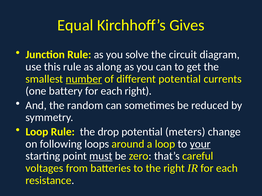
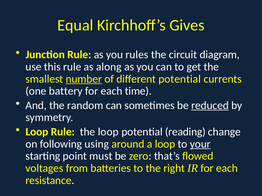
solve: solve -> rules
each right: right -> time
reduced underline: none -> present
the drop: drop -> loop
meters: meters -> reading
loops: loops -> using
must underline: present -> none
careful: careful -> flowed
